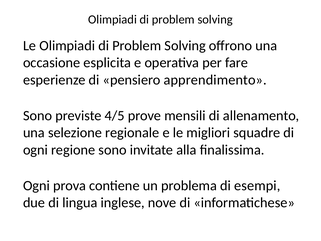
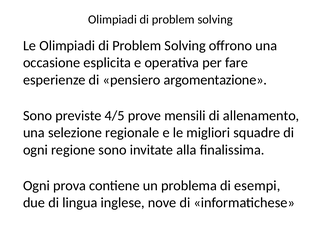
apprendimento: apprendimento -> argomentazione
